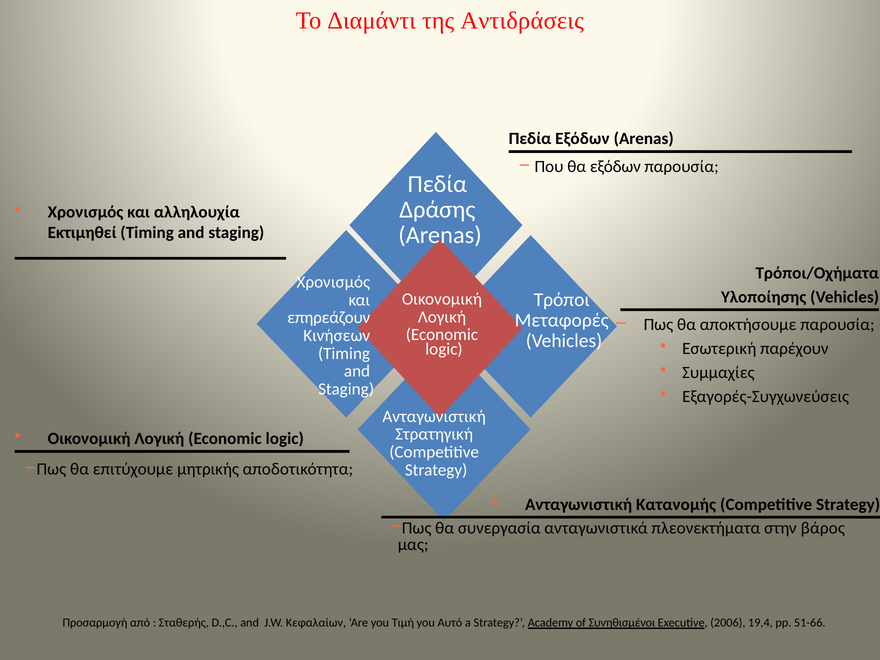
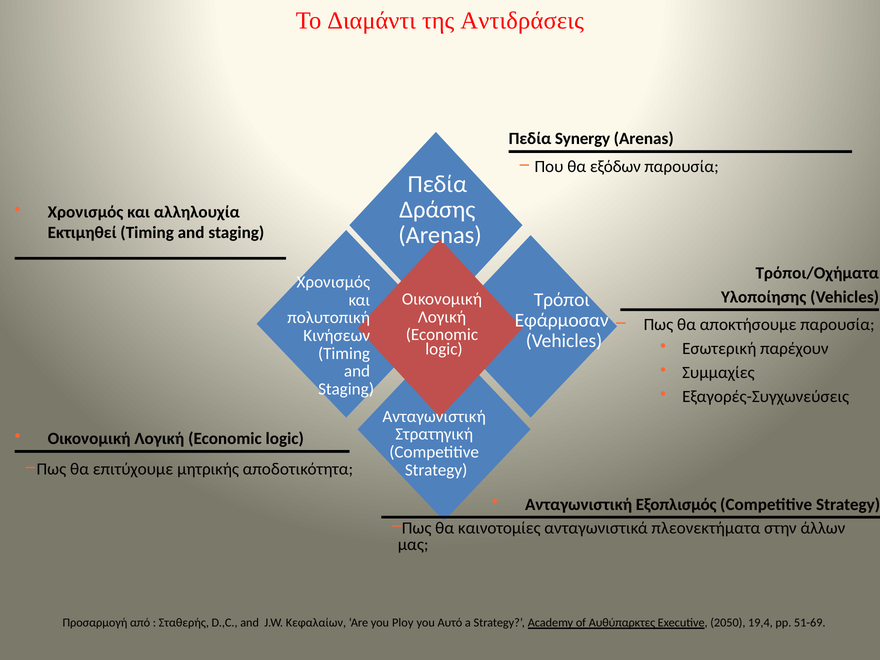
Πεδία Εξόδων: Εξόδων -> Synergy
επηρεάζουν: επηρεάζουν -> πολυτοπική
Μεταφορές: Μεταφορές -> Εφάρμοσαν
Κατανομής: Κατανομής -> Εξοπλισμός
συνεργασία: συνεργασία -> καινοτομίες
βάρος: βάρος -> άλλων
Τιμή: Τιμή -> Ploy
Συνηθισμένοι: Συνηθισμένοι -> Αυθύπαρκτες
2006: 2006 -> 2050
51-66: 51-66 -> 51-69
